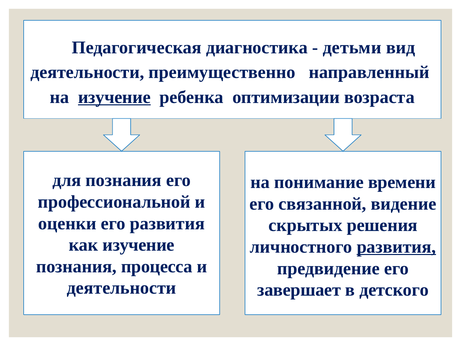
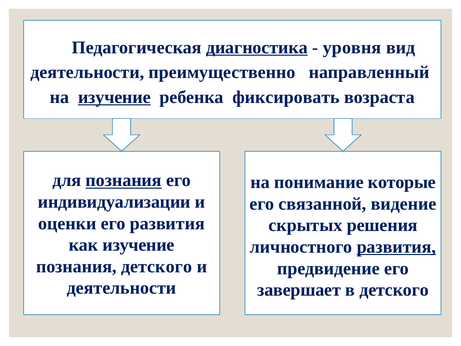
диагностика underline: none -> present
детьми: детьми -> уровня
оптимизации: оптимизации -> фиксировать
познания at (124, 180) underline: none -> present
времени: времени -> которые
профессиональной: профессиональной -> индивидуализации
познания процесса: процесса -> детского
